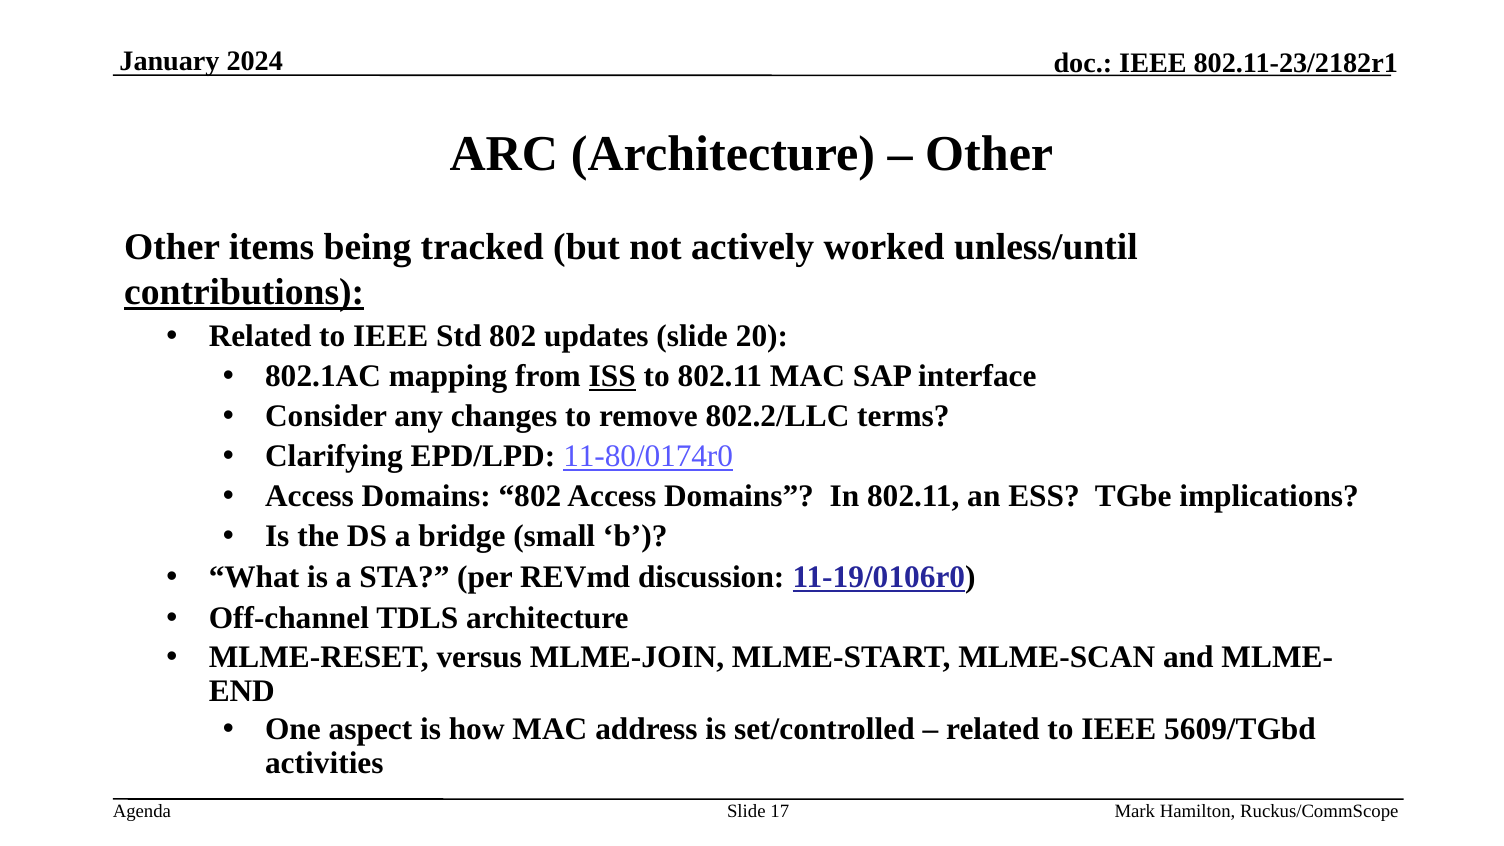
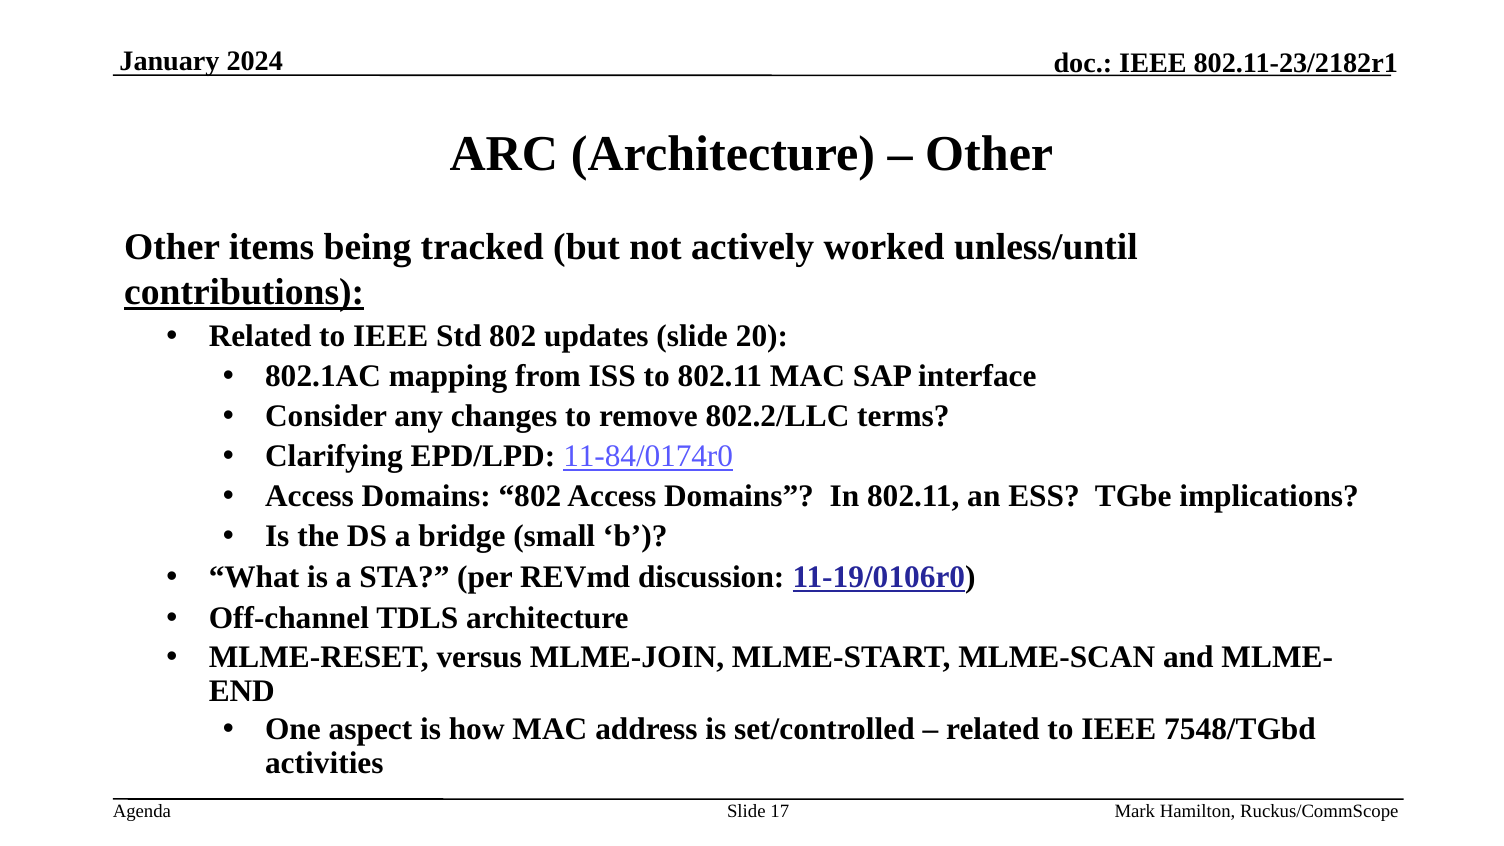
ISS underline: present -> none
11-80/0174r0: 11-80/0174r0 -> 11-84/0174r0
5609/TGbd: 5609/TGbd -> 7548/TGbd
